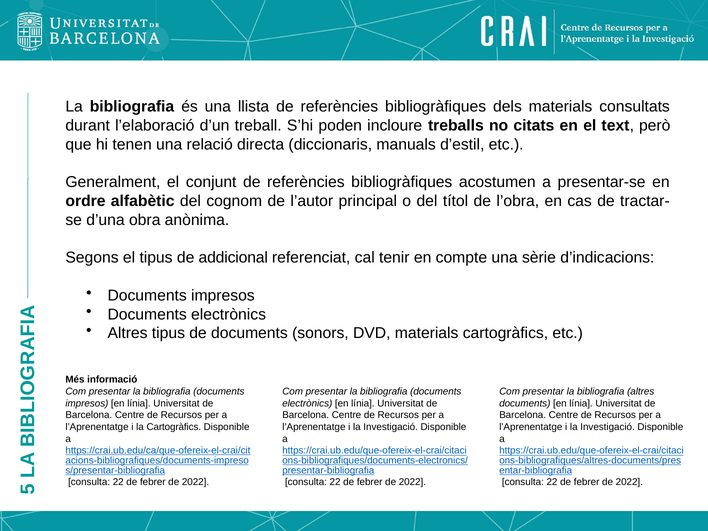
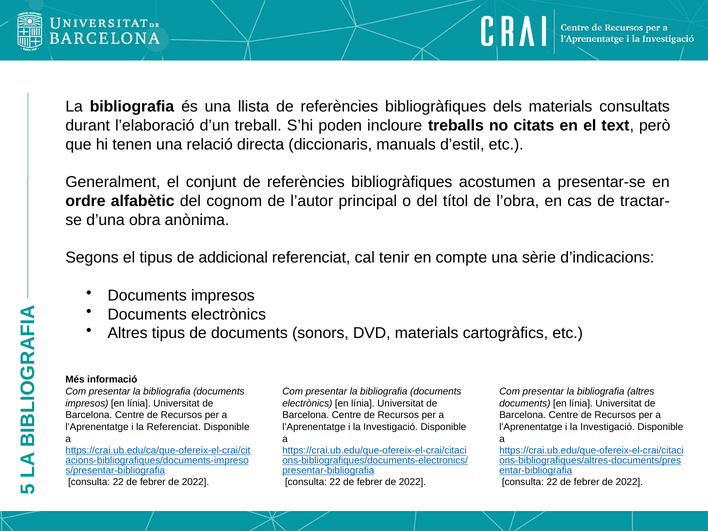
la Cartogràfics: Cartogràfics -> Referenciat
